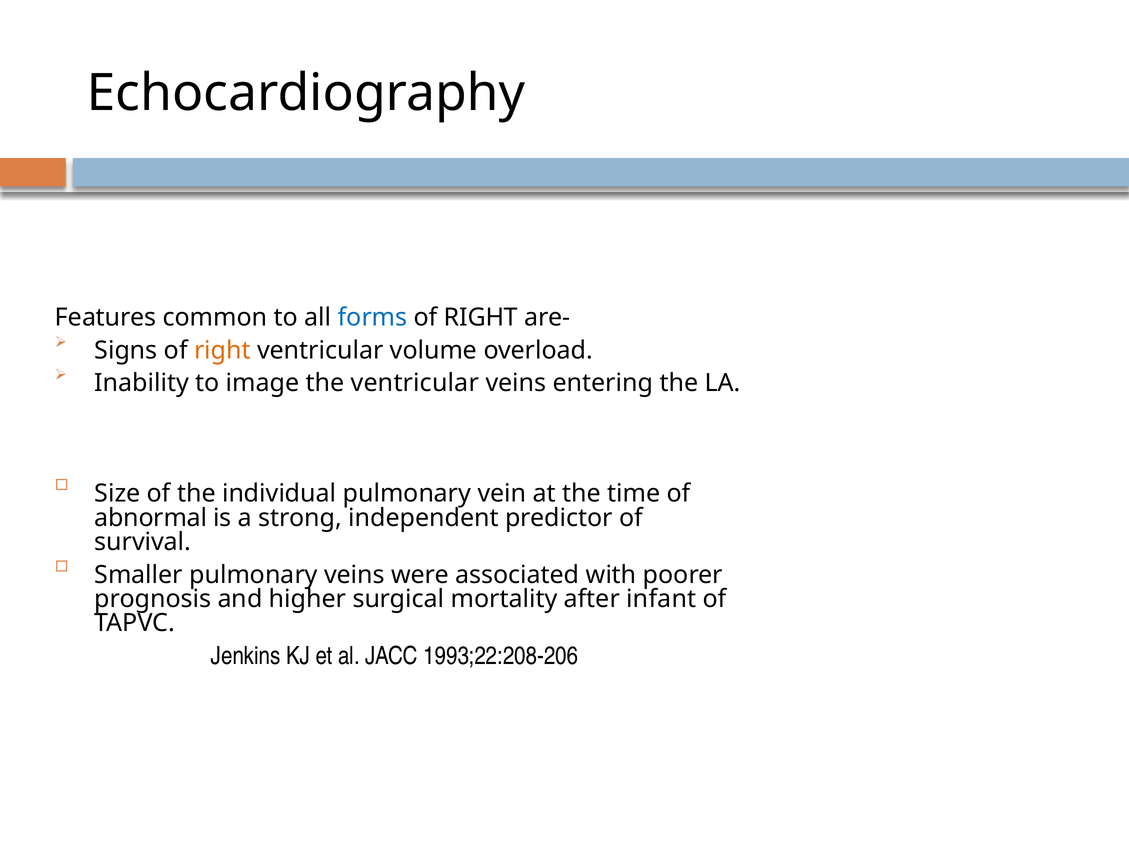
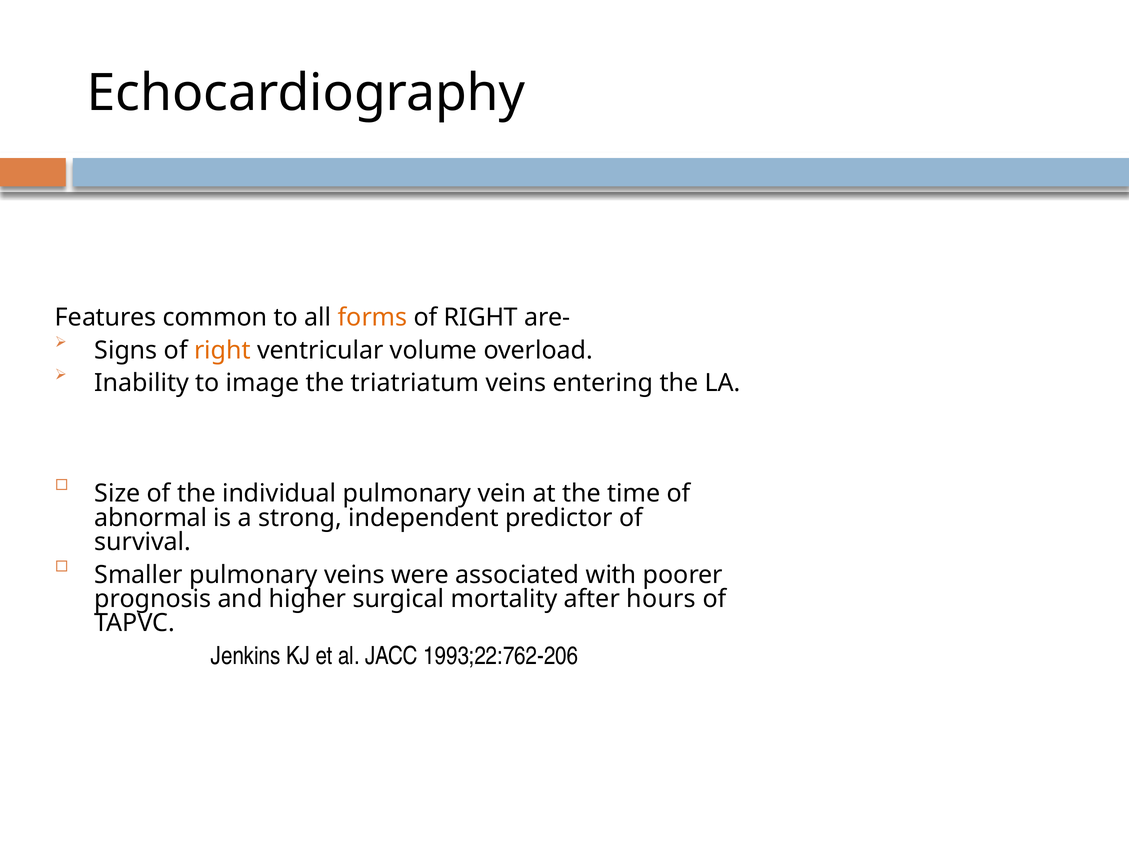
forms colour: blue -> orange
the ventricular: ventricular -> triatriatum
infant: infant -> hours
1993;22:208-206: 1993;22:208-206 -> 1993;22:762-206
